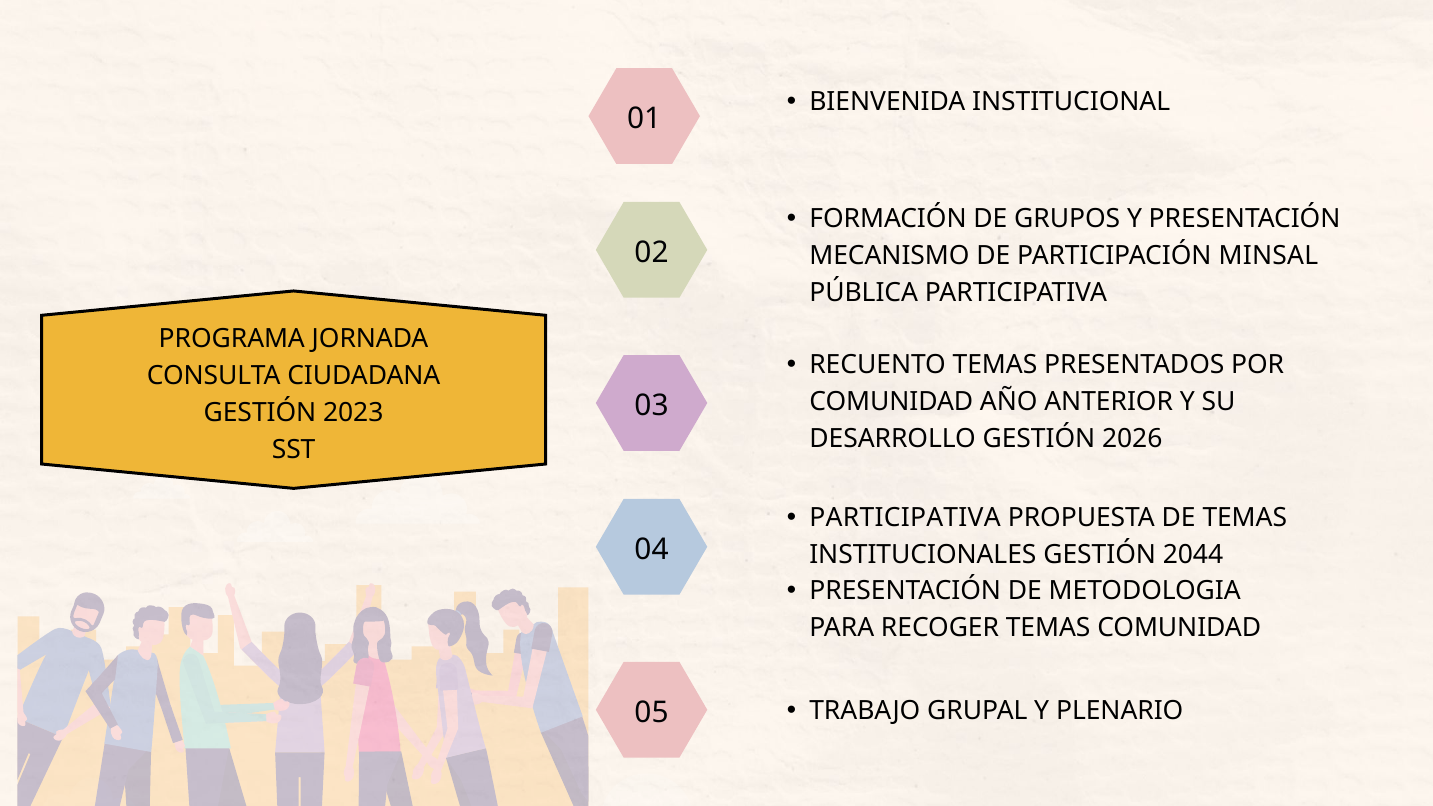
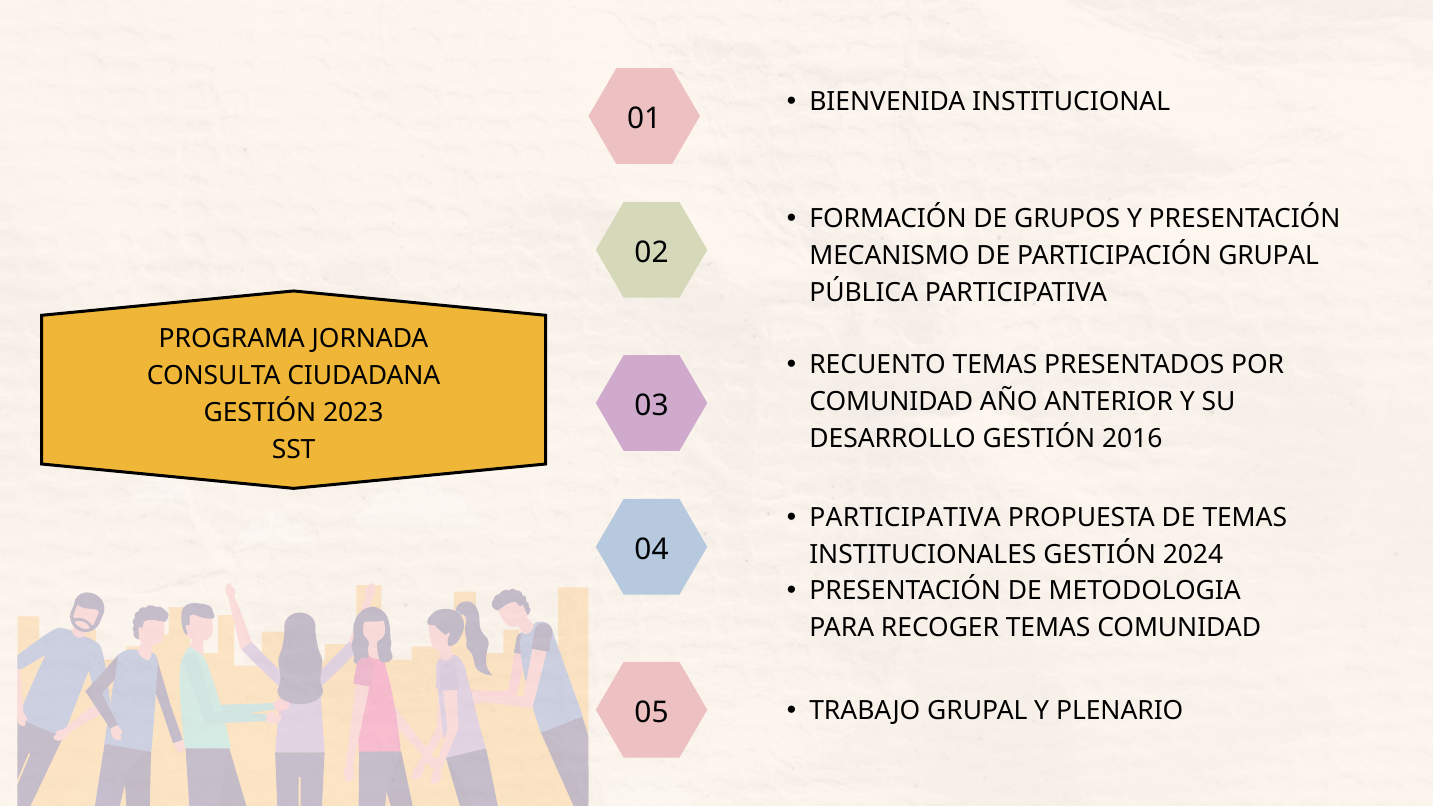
PARTICIPACIÓN MINSAL: MINSAL -> GRUPAL
2026: 2026 -> 2016
2044: 2044 -> 2024
